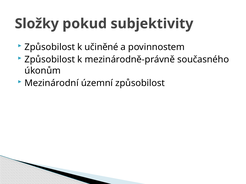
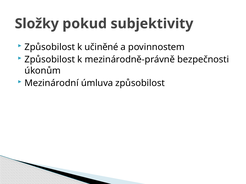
současného: současného -> bezpečnosti
územní: územní -> úmluva
